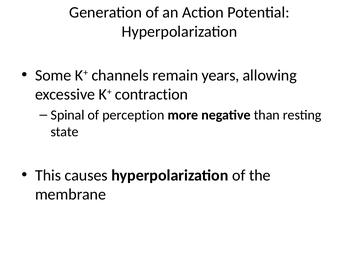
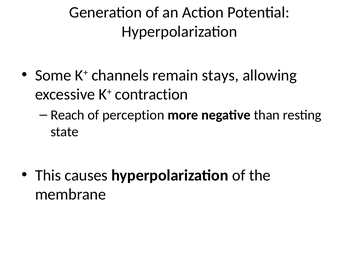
years: years -> stays
Spinal: Spinal -> Reach
